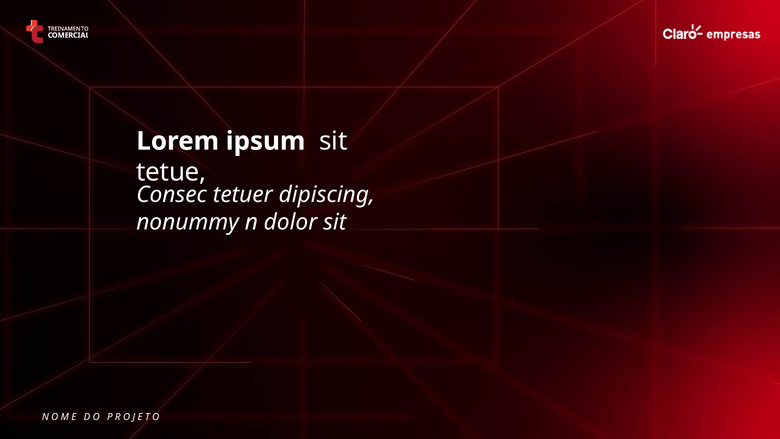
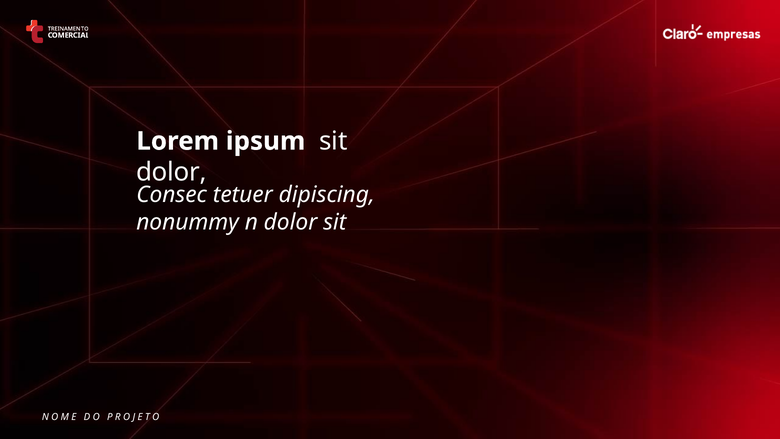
tetue at (171, 172): tetue -> dolor
